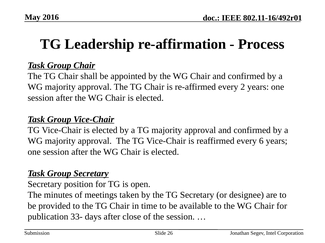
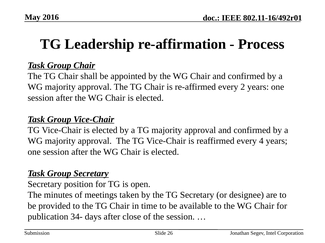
6: 6 -> 4
33-: 33- -> 34-
